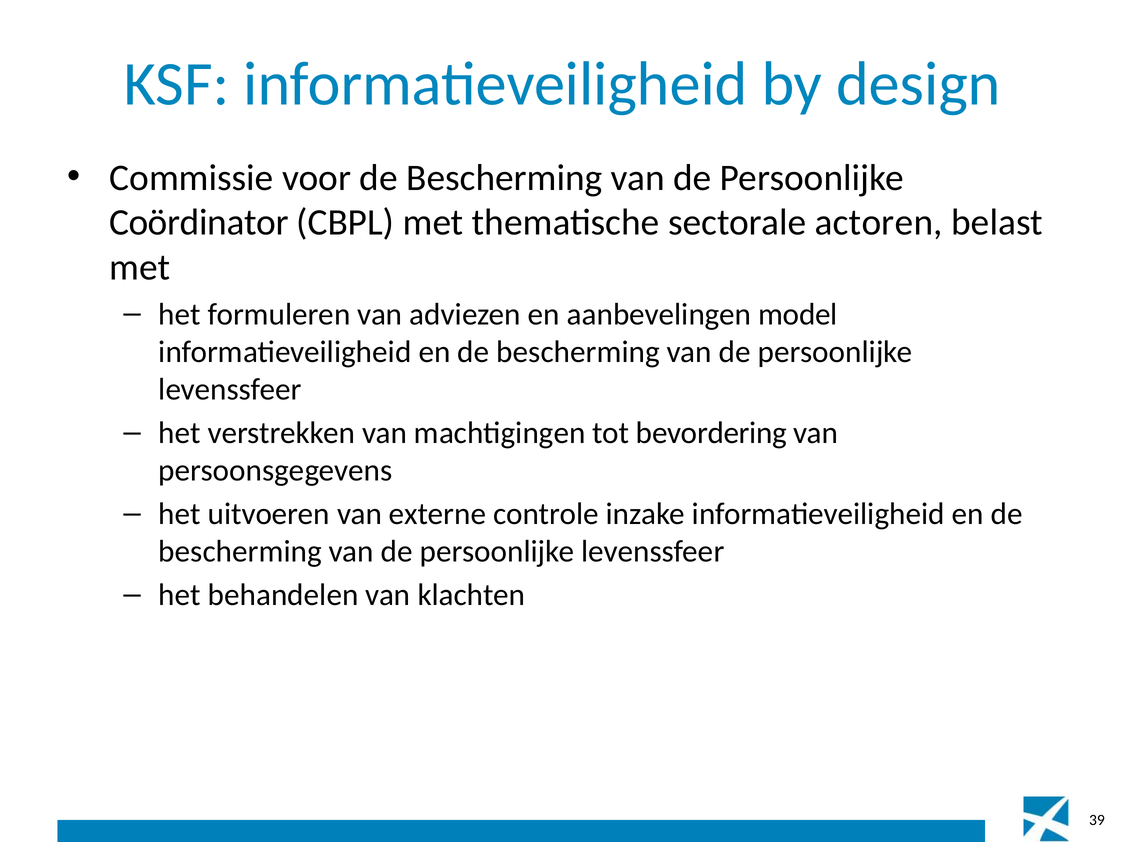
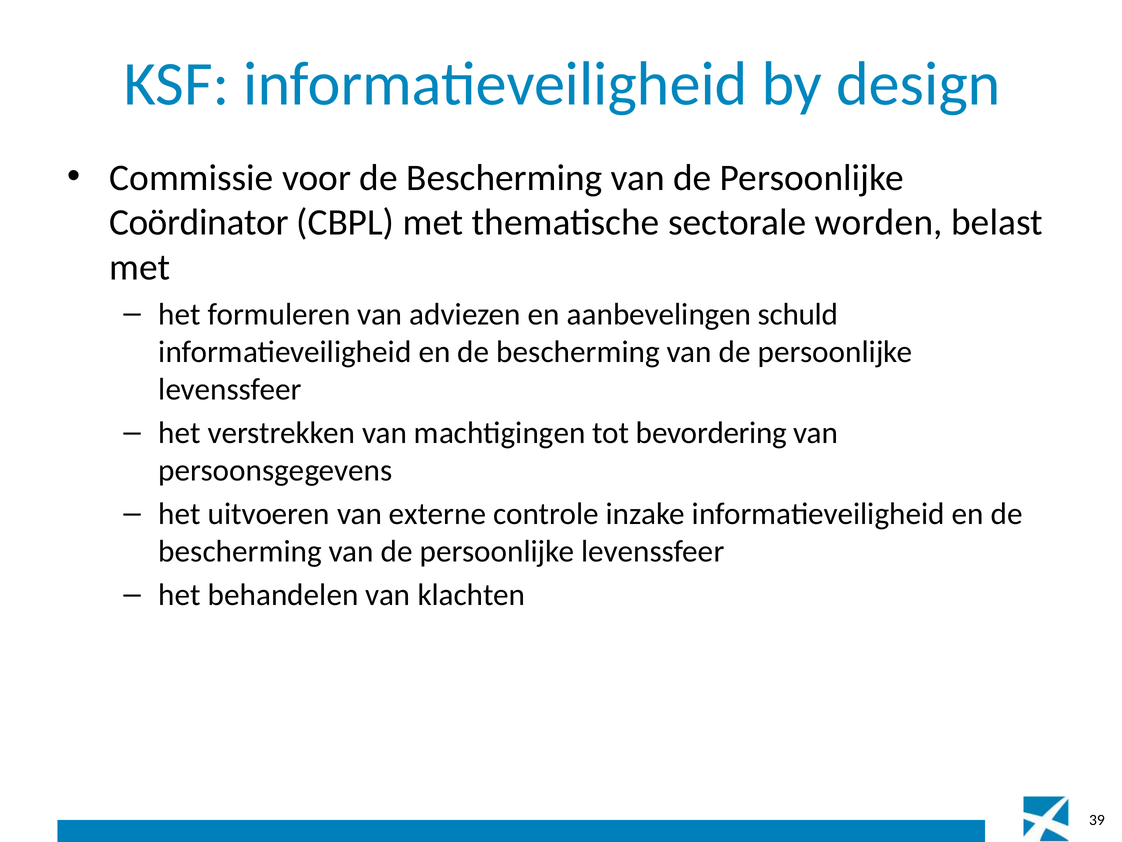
actoren: actoren -> worden
model: model -> schuld
